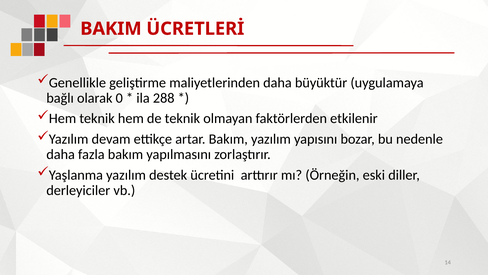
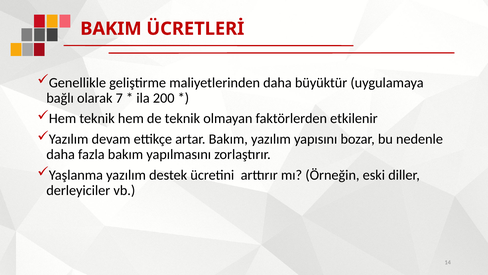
0: 0 -> 7
288: 288 -> 200
